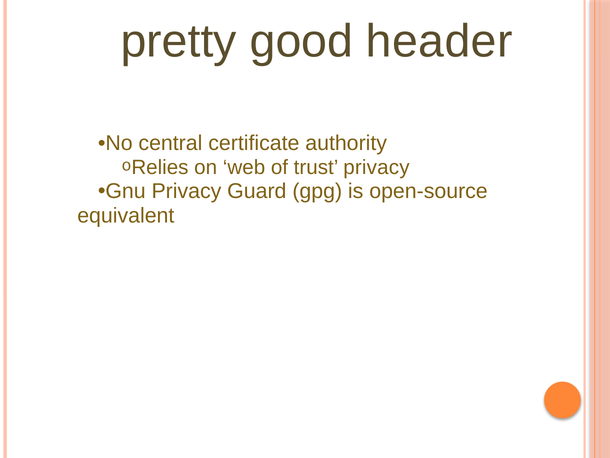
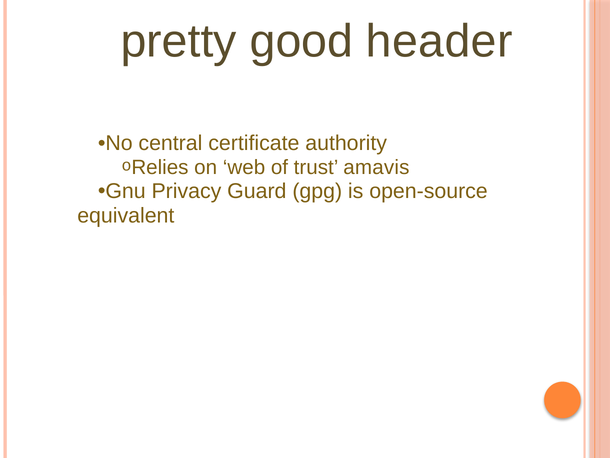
trust privacy: privacy -> amavis
